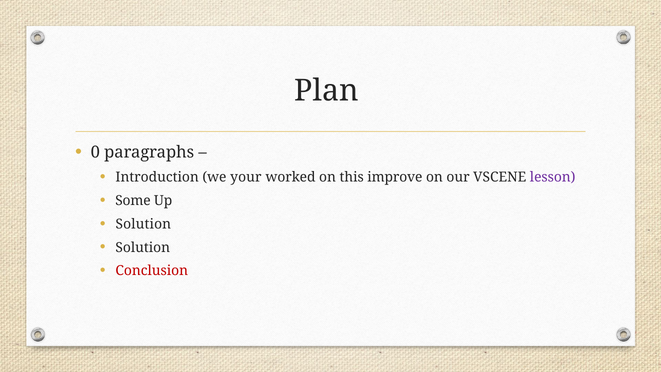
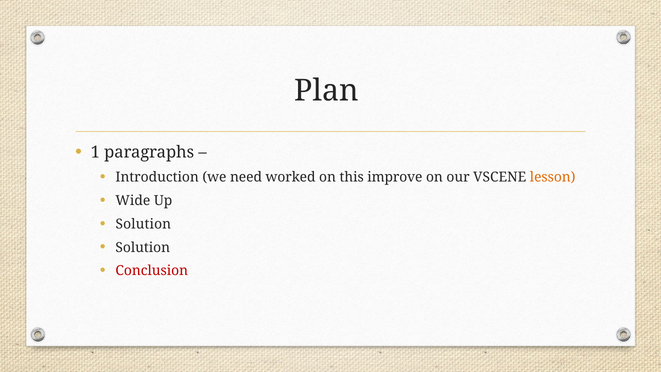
0: 0 -> 1
your: your -> need
lesson colour: purple -> orange
Some: Some -> Wide
